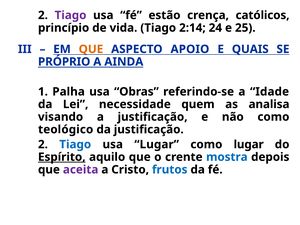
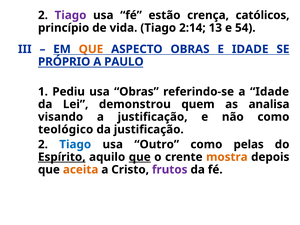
24: 24 -> 13
25: 25 -> 54
ASPECTO APOIO: APOIO -> OBRAS
E QUAIS: QUAIS -> IDADE
AINDA: AINDA -> PAULO
Palha: Palha -> Pediu
necessidade: necessidade -> demonstrou
usa Lugar: Lugar -> Outro
como lugar: lugar -> pelas
que at (140, 157) underline: none -> present
mostra colour: blue -> orange
aceita colour: purple -> orange
frutos colour: blue -> purple
